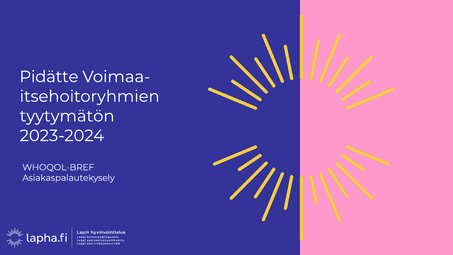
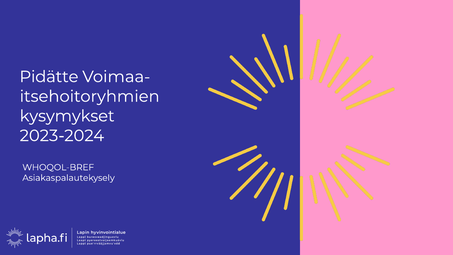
tyytymätön: tyytymätön -> kysymykset
